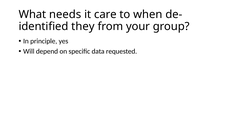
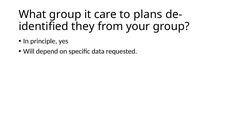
What needs: needs -> group
when: when -> plans
